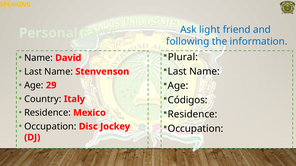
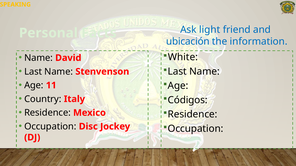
following: following -> ubicación
Plural: Plural -> White
29: 29 -> 11
